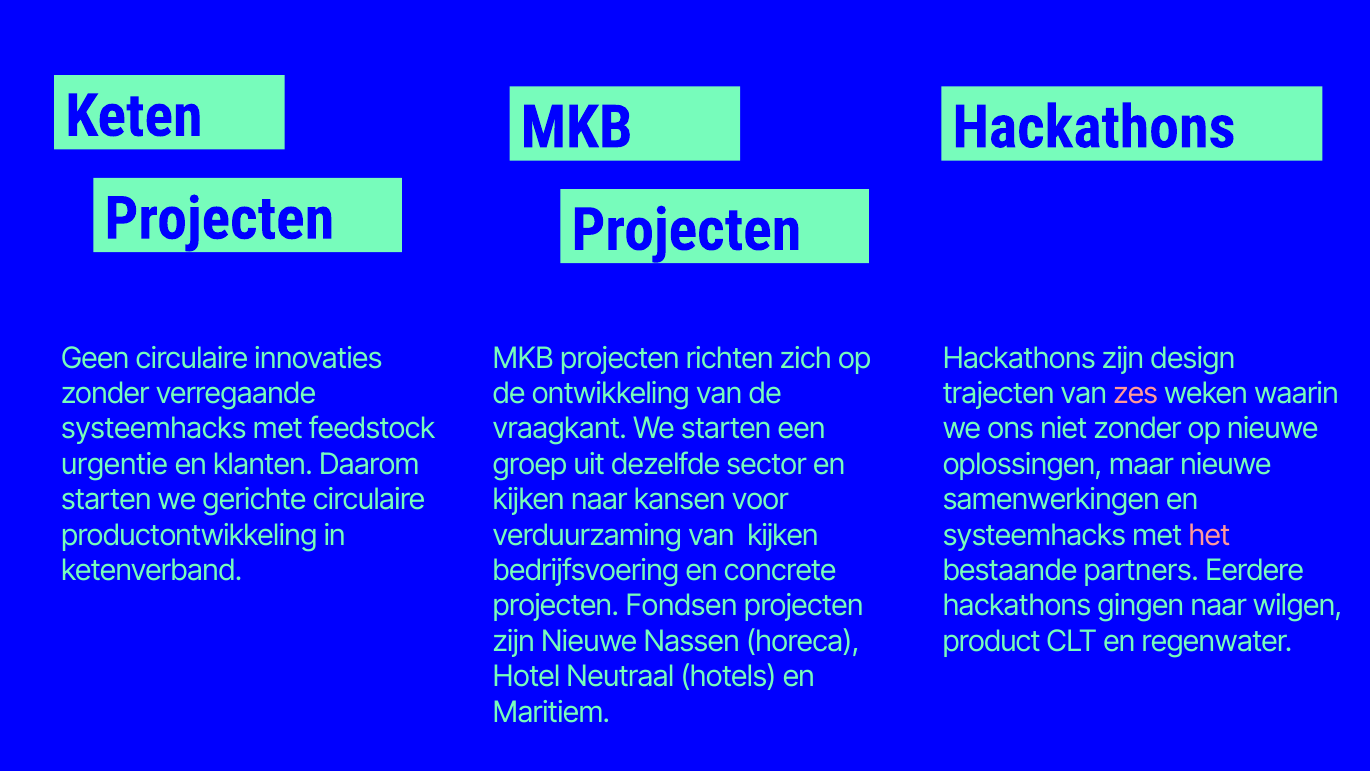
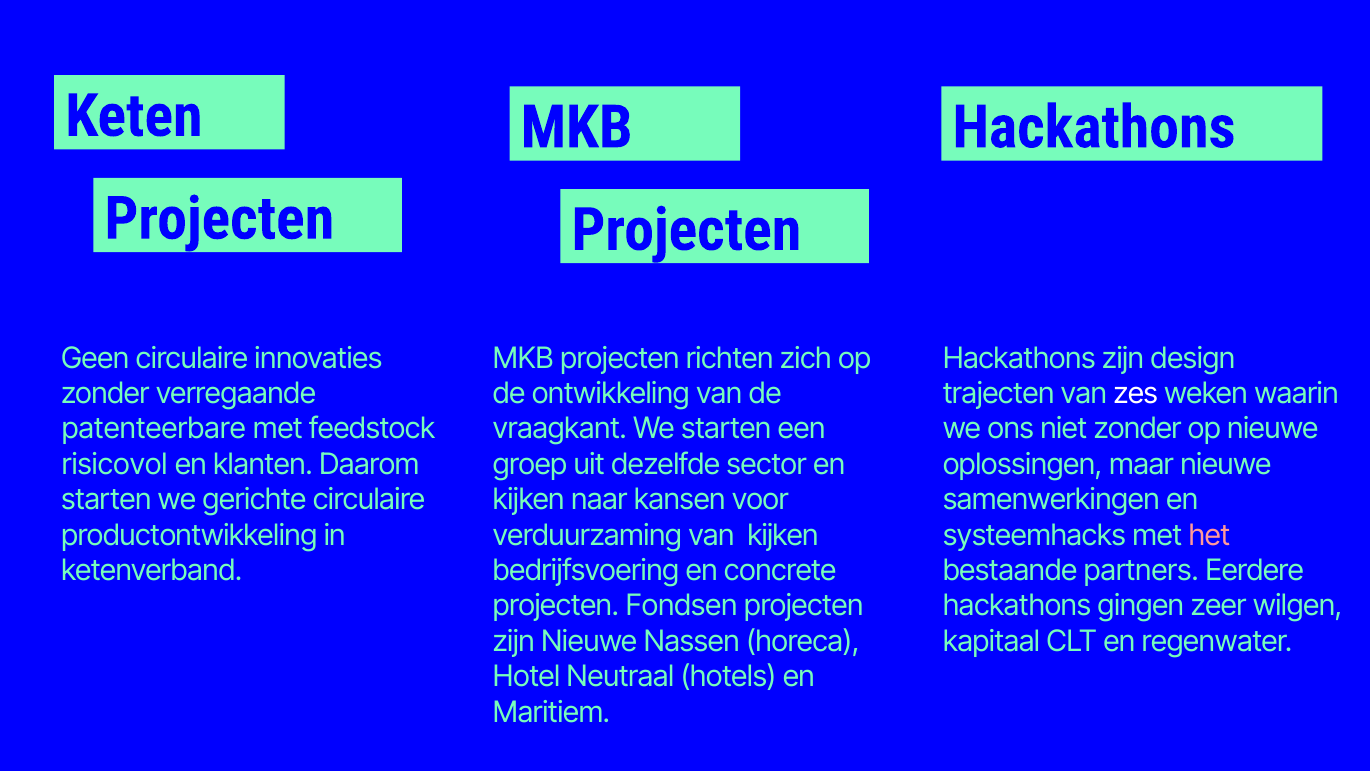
zes colour: pink -> white
systeemhacks at (154, 429): systeemhacks -> patenteerbare
urgentie: urgentie -> risicovol
gingen naar: naar -> zeer
product: product -> kapitaal
